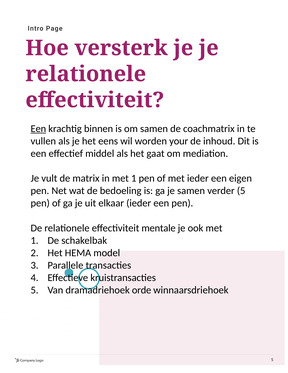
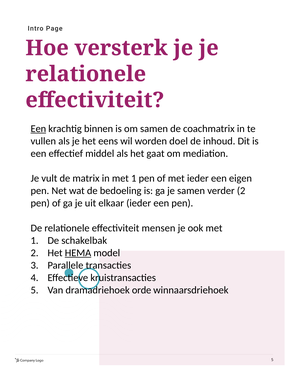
your: your -> doel
verder 5: 5 -> 2
mentale: mentale -> mensen
HEMA underline: none -> present
